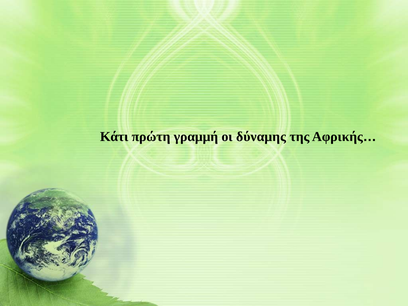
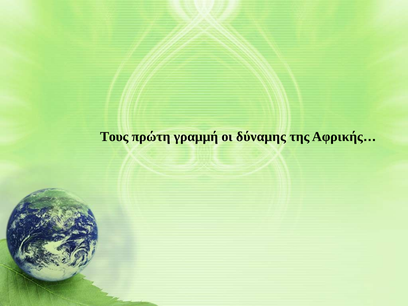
Κάτι: Κάτι -> Τους
